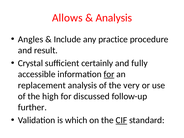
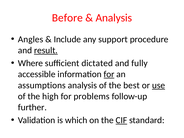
Allows: Allows -> Before
practice: practice -> support
result underline: none -> present
Crystal: Crystal -> Where
certainly: certainly -> dictated
replacement: replacement -> assumptions
very: very -> best
use underline: none -> present
discussed: discussed -> problems
